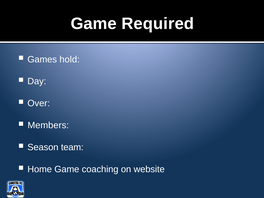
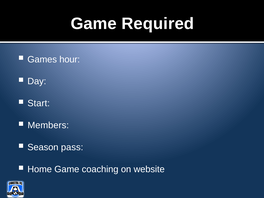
hold: hold -> hour
Over: Over -> Start
team: team -> pass
